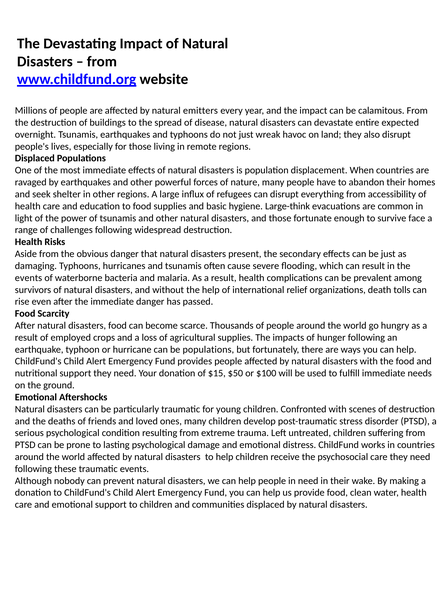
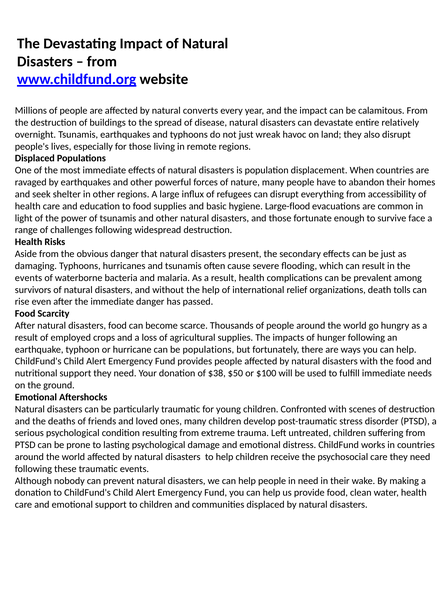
emitters: emitters -> converts
expected: expected -> relatively
Large-think: Large-think -> Large-flood
$15: $15 -> $38
